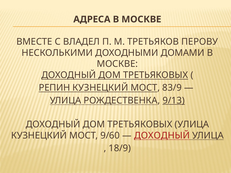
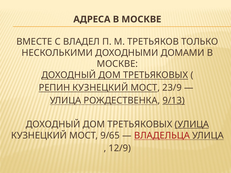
ПЕРОВУ: ПЕРОВУ -> ТОЛЬКО
83/9: 83/9 -> 23/9
УЛИЦА at (192, 124) underline: none -> present
9/60: 9/60 -> 9/65
ДОХОДНЫЙ at (162, 136): ДОХОДНЫЙ -> ВЛАДЕЛЬЦА
18/9: 18/9 -> 12/9
